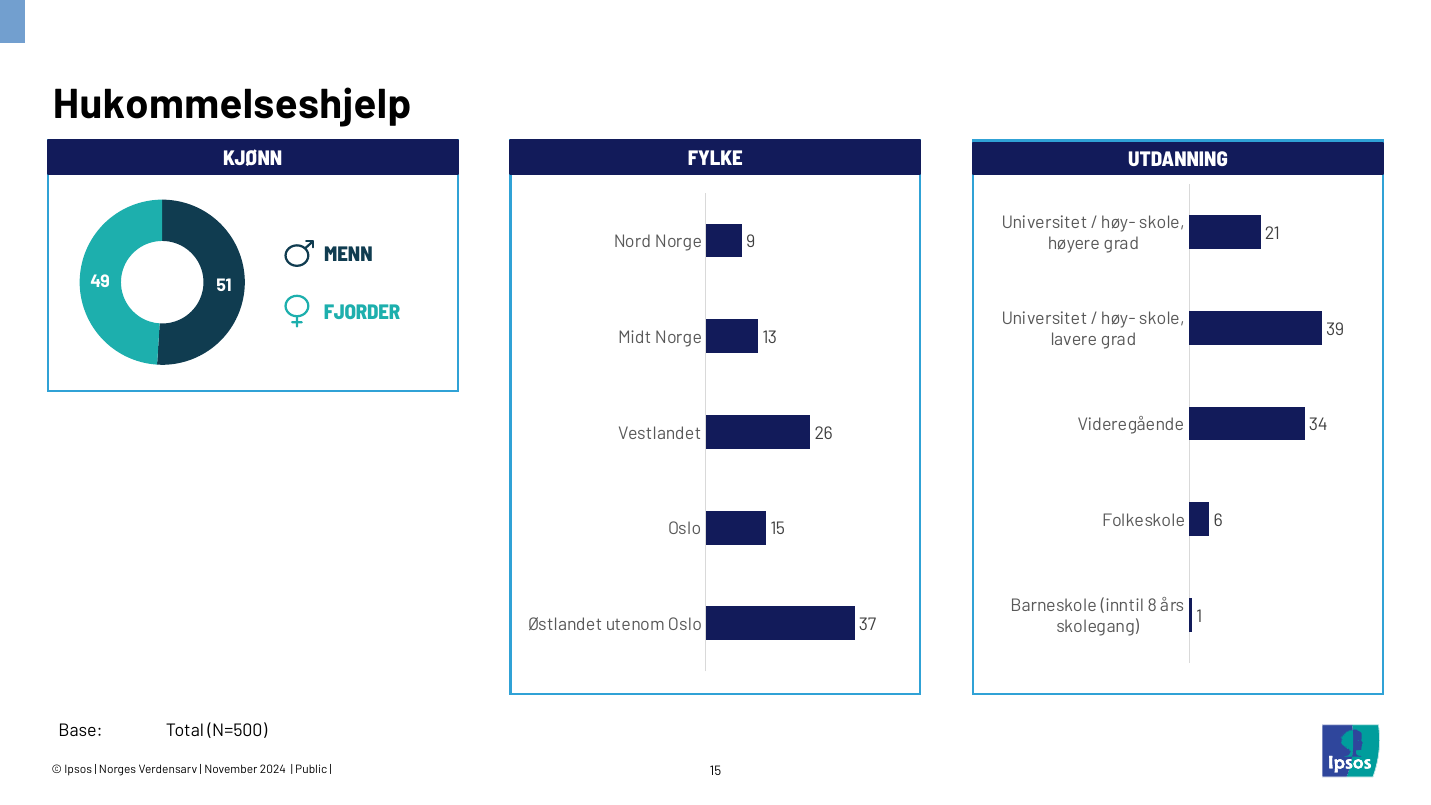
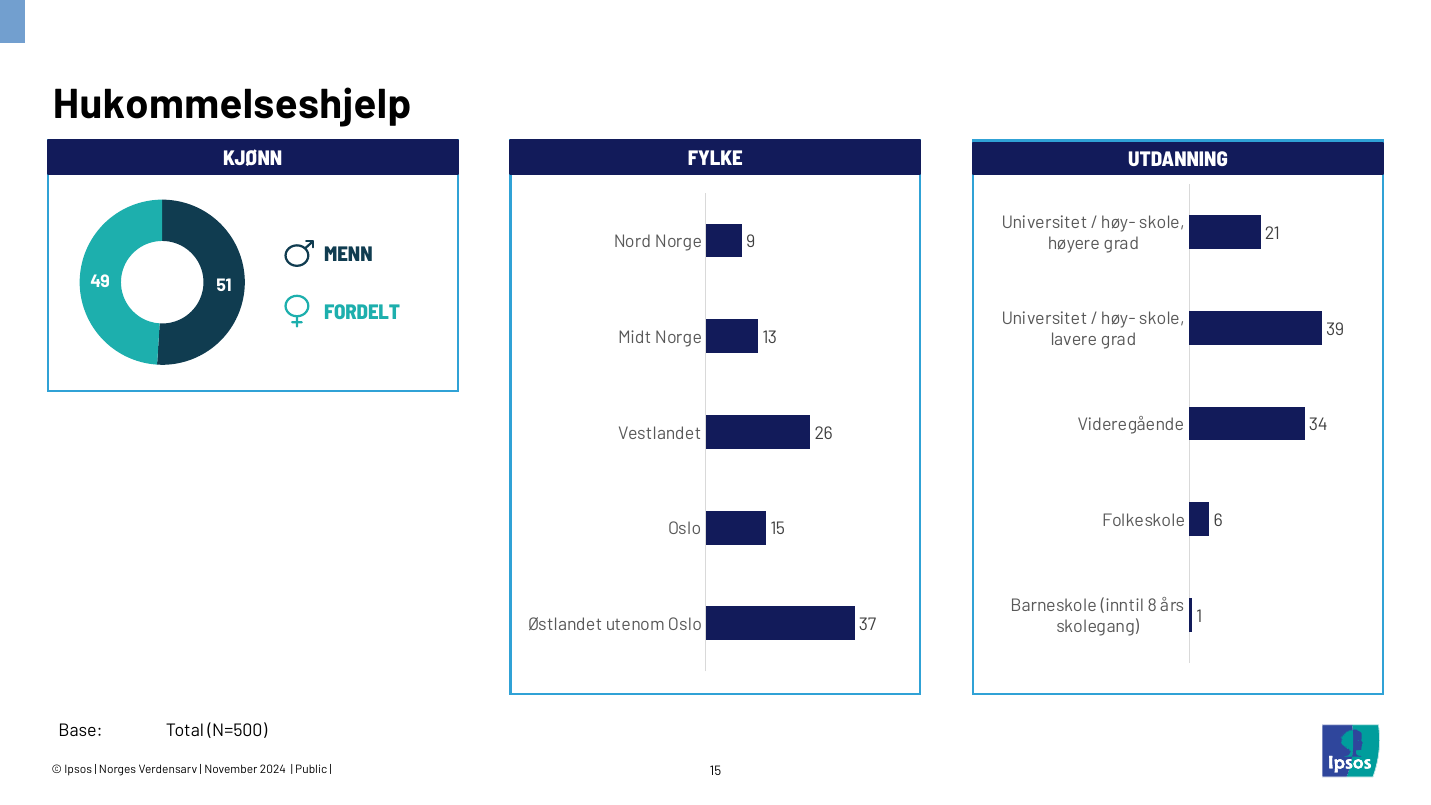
FJORDER: FJORDER -> FORDELT
